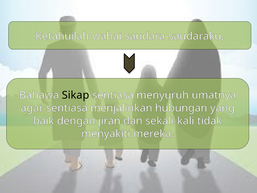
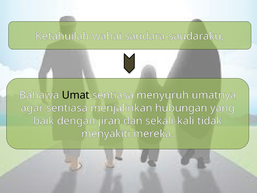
Sikap: Sikap -> Umat
